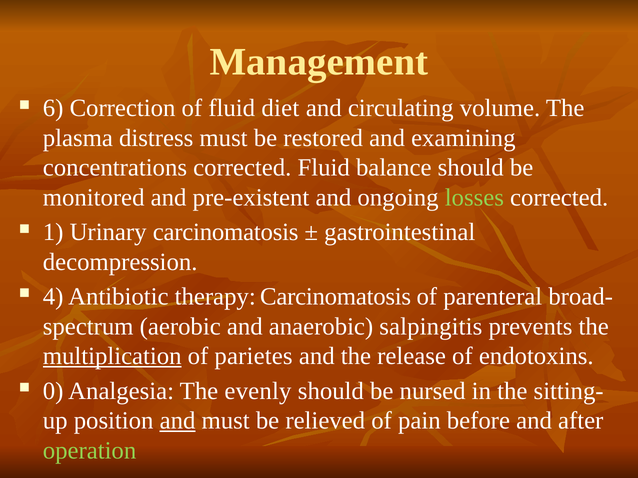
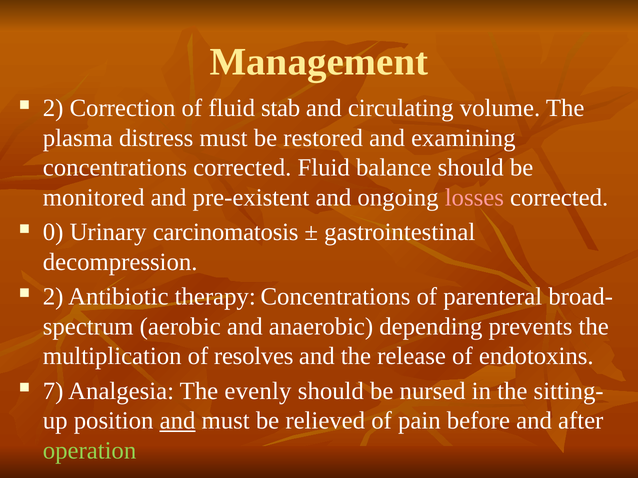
6 at (53, 108): 6 -> 2
diet: diet -> stab
losses colour: light green -> pink
1: 1 -> 0
4 at (53, 297): 4 -> 2
therapy Carcinomatosis: Carcinomatosis -> Concentrations
salpingitis: salpingitis -> depending
multiplication underline: present -> none
parietes: parietes -> resolves
0: 0 -> 7
